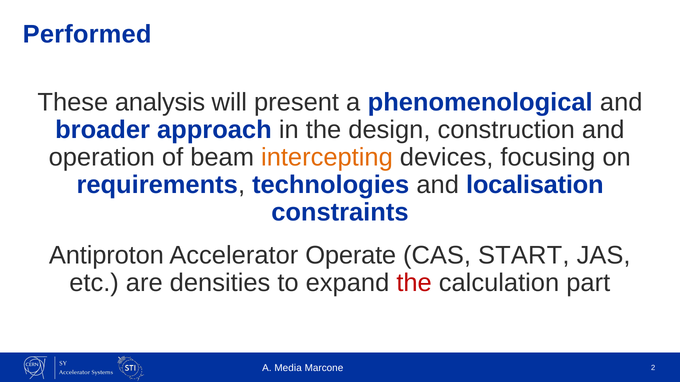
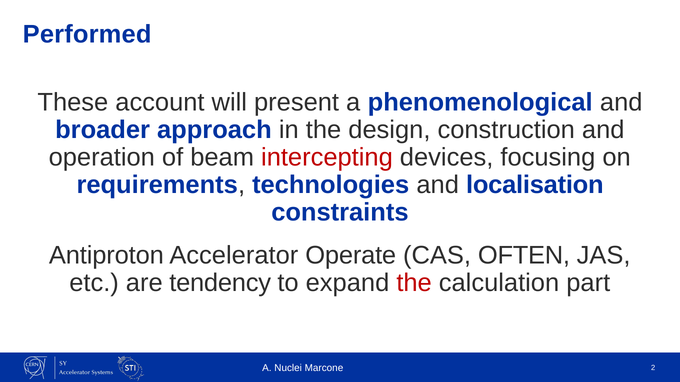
analysis: analysis -> account
intercepting colour: orange -> red
START: START -> OFTEN
densities: densities -> tendency
Media: Media -> Nuclei
